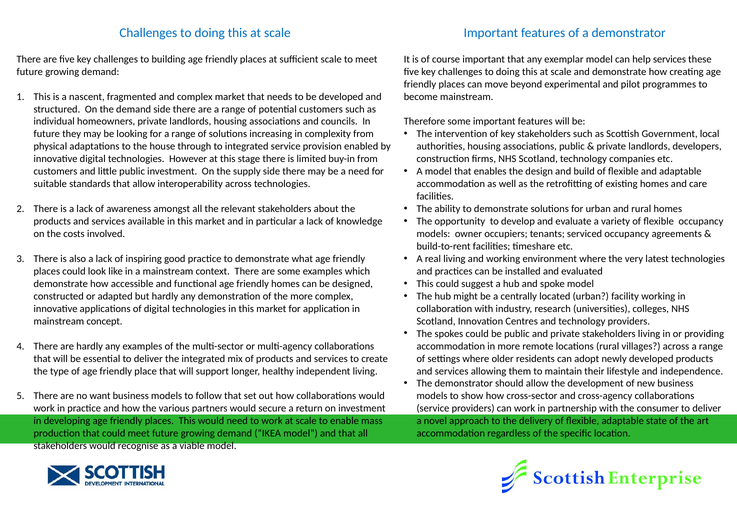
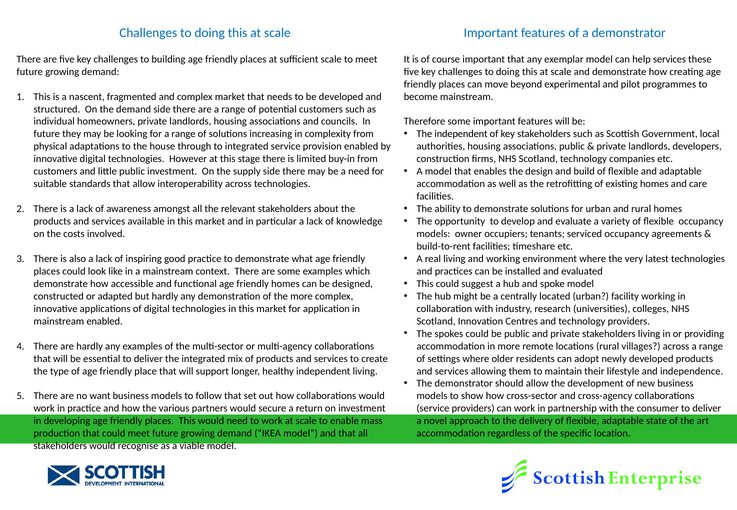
The intervention: intervention -> independent
mainstream concept: concept -> enabled
